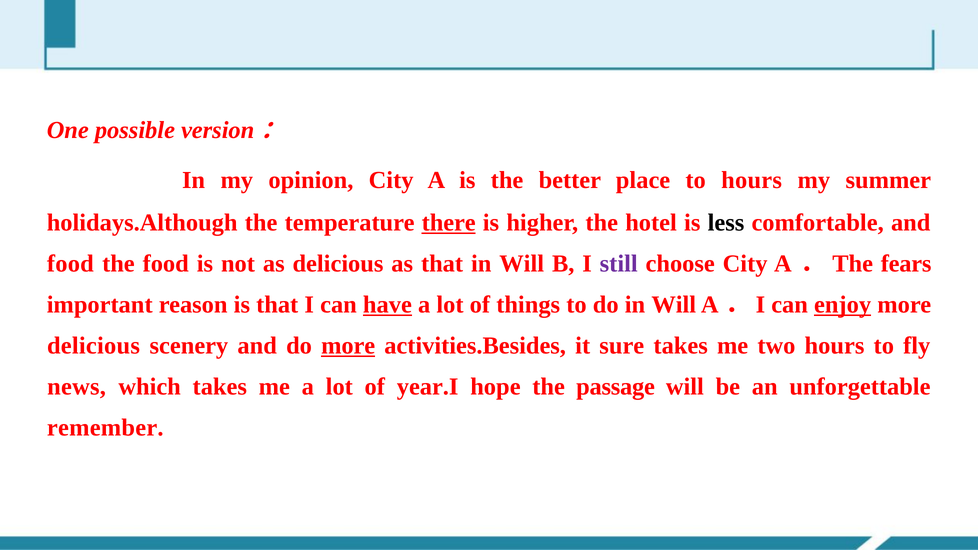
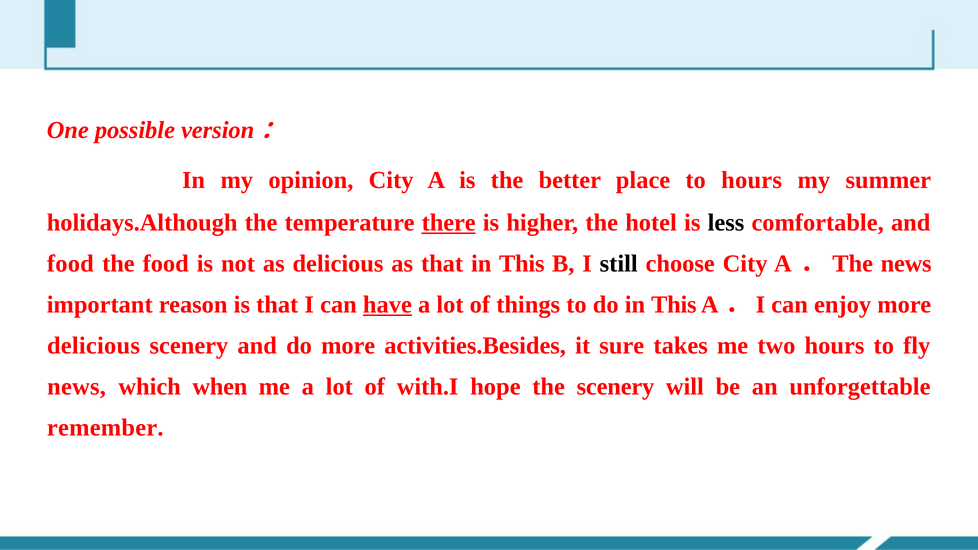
that in Will: Will -> This
still colour: purple -> black
The fears: fears -> news
do in Will: Will -> This
enjoy underline: present -> none
more at (348, 346) underline: present -> none
which takes: takes -> when
year.I: year.I -> with.I
the passage: passage -> scenery
